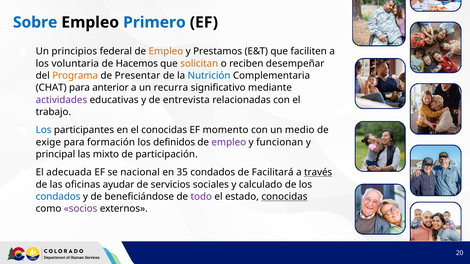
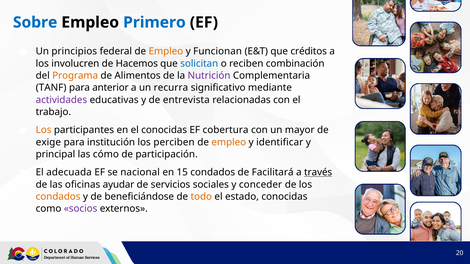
Prestamos: Prestamos -> Funcionan
faciliten: faciliten -> créditos
voluntaria: voluntaria -> involucren
solicitan colour: orange -> blue
desempeñar: desempeñar -> combinación
Presentar: Presentar -> Alimentos
Nutrición colour: blue -> purple
CHAT: CHAT -> TANF
Los at (44, 130) colour: blue -> orange
momento: momento -> cobertura
medio: medio -> mayor
formación: formación -> institución
definidos: definidos -> perciben
empleo at (229, 142) colour: purple -> orange
funcionan: funcionan -> identificar
mixto: mixto -> cómo
35: 35 -> 15
calculado: calculado -> conceder
condados at (58, 197) colour: blue -> orange
todo colour: purple -> orange
conocidas at (284, 197) underline: present -> none
